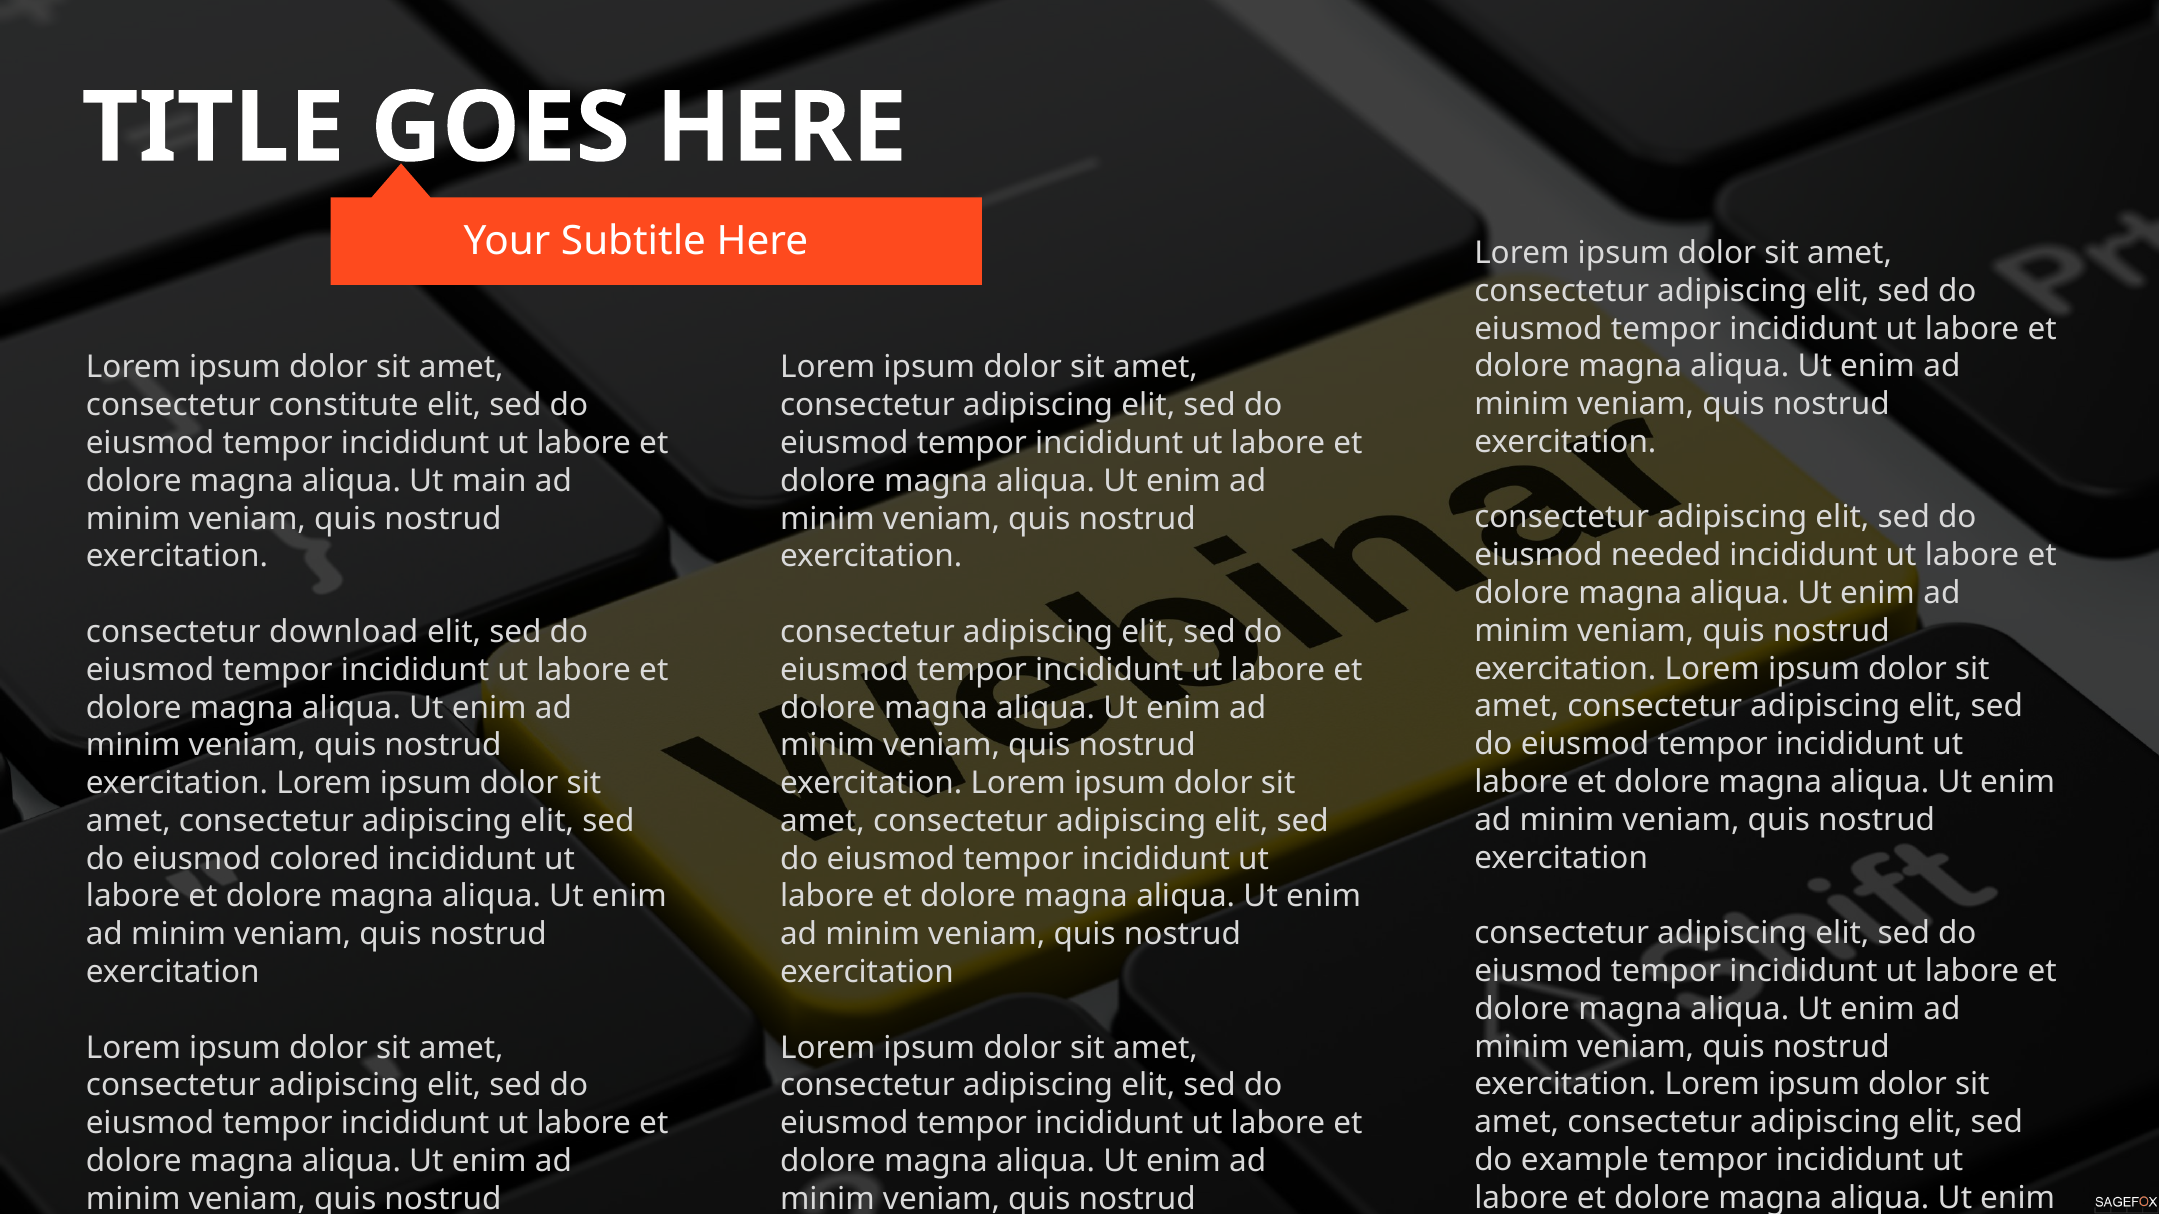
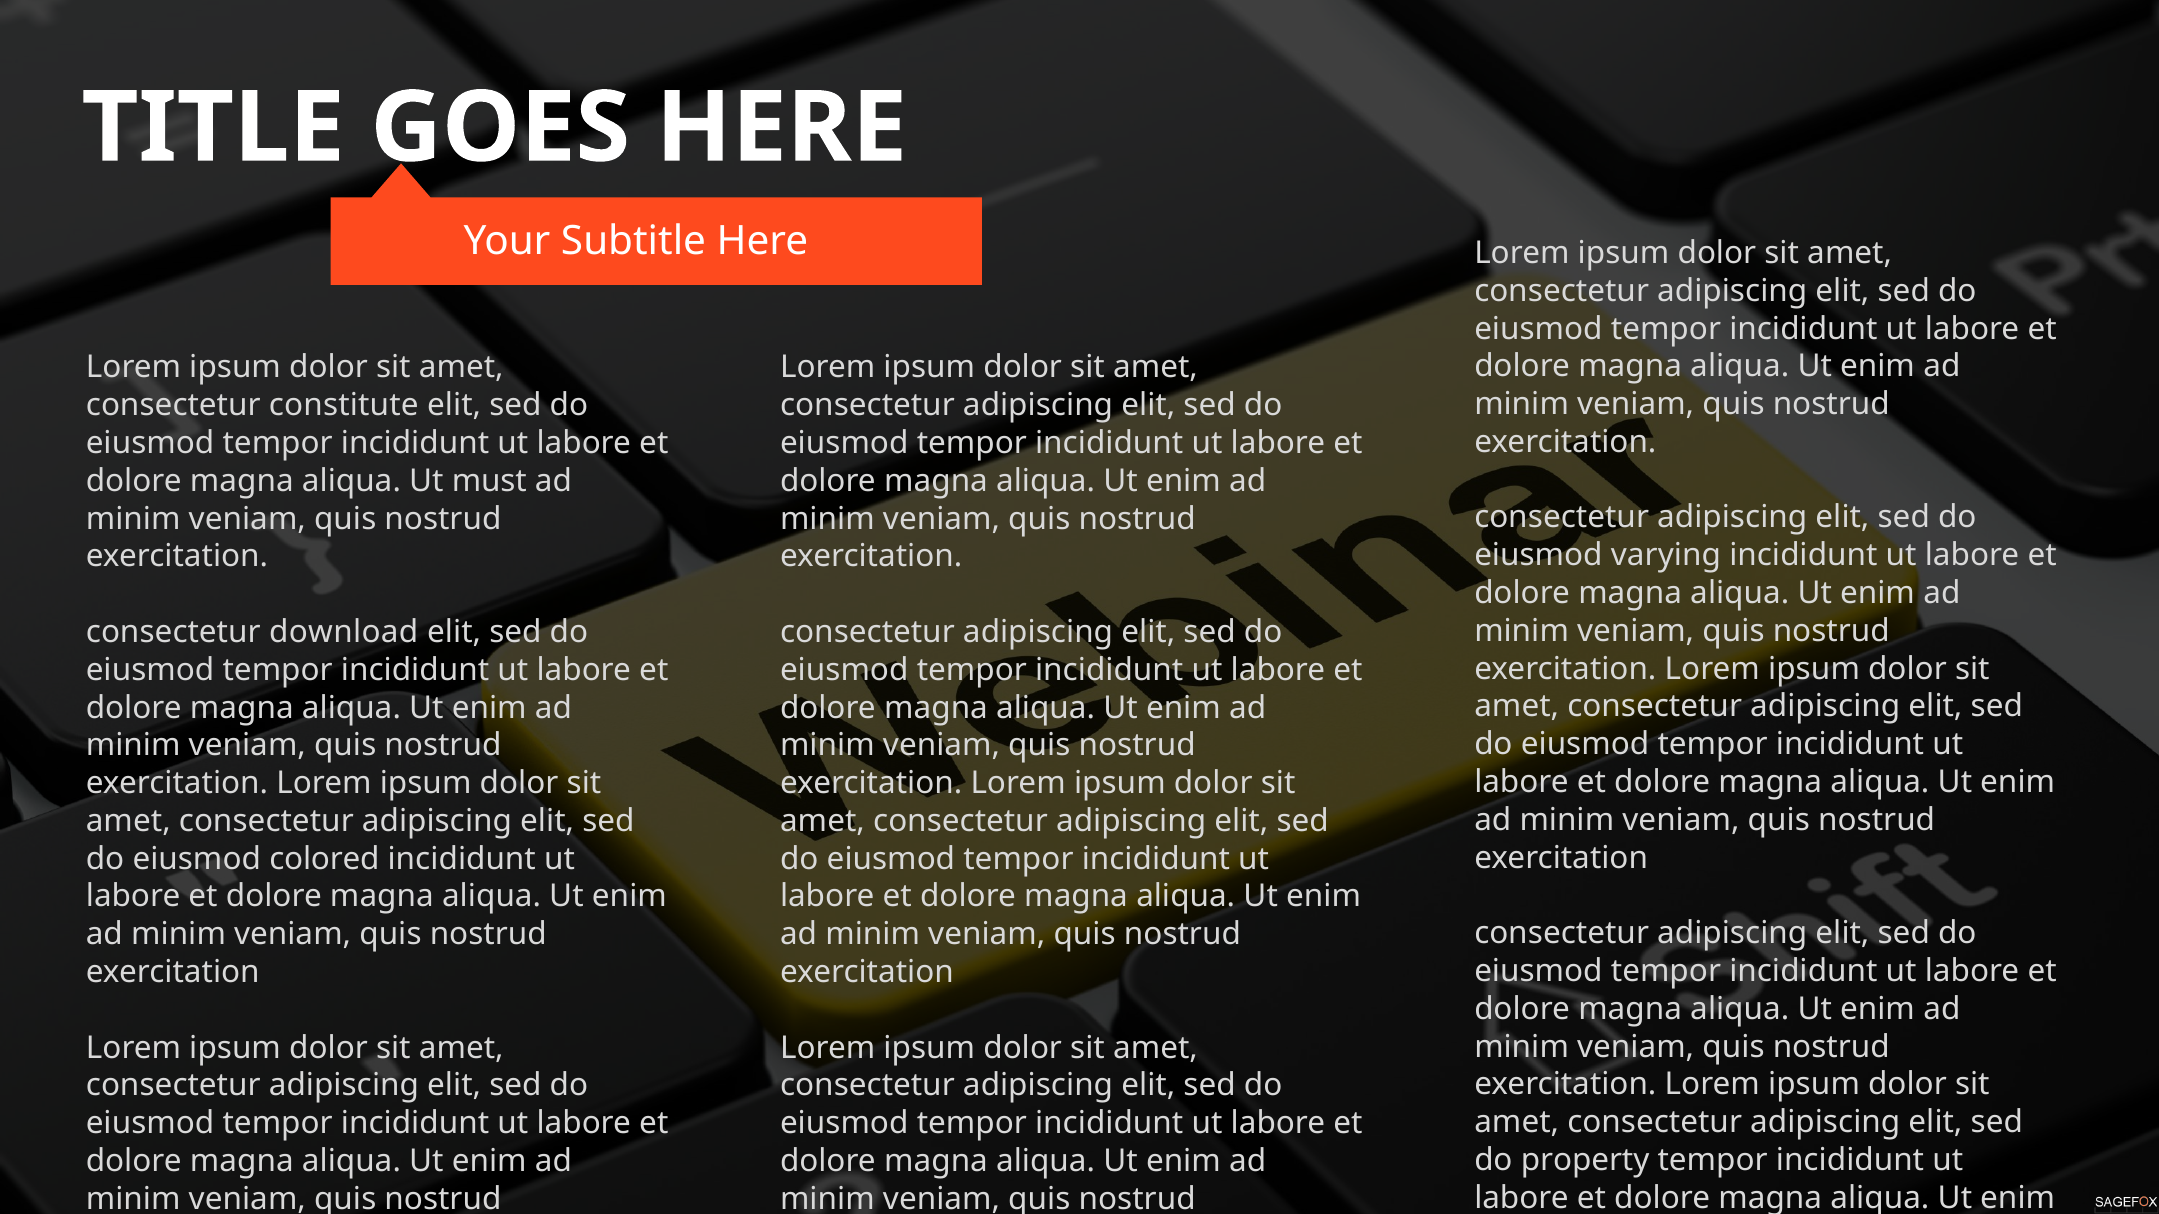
main: main -> must
needed: needed -> varying
example: example -> property
